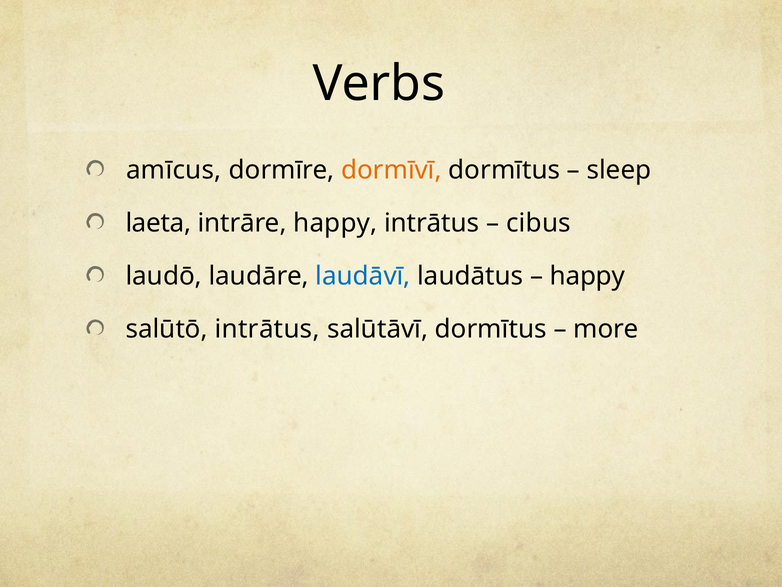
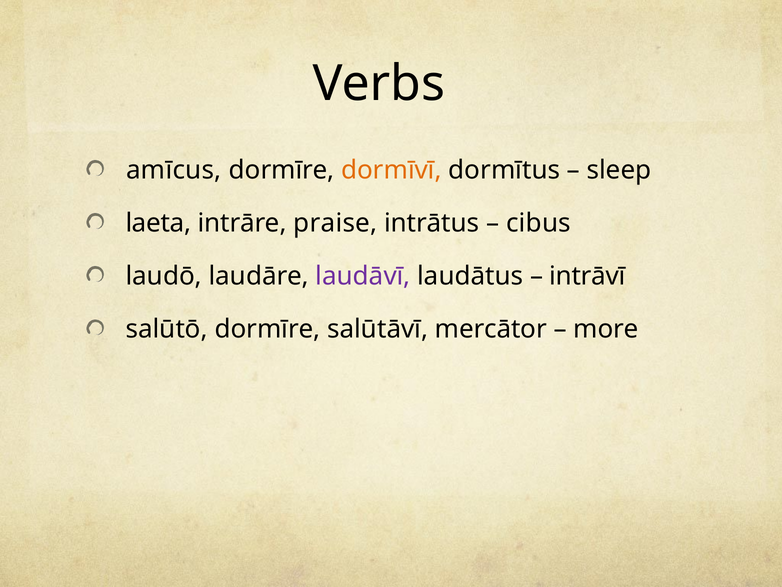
intrāre happy: happy -> praise
laudāvī colour: blue -> purple
happy at (587, 276): happy -> intrāvī
salūtō intrātus: intrātus -> dormīre
salūtāvī dormītus: dormītus -> mercātor
